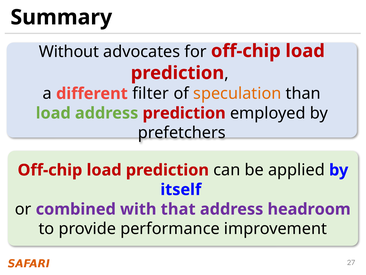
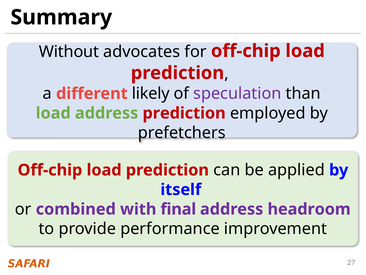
filter: filter -> likely
speculation colour: orange -> purple
that: that -> final
